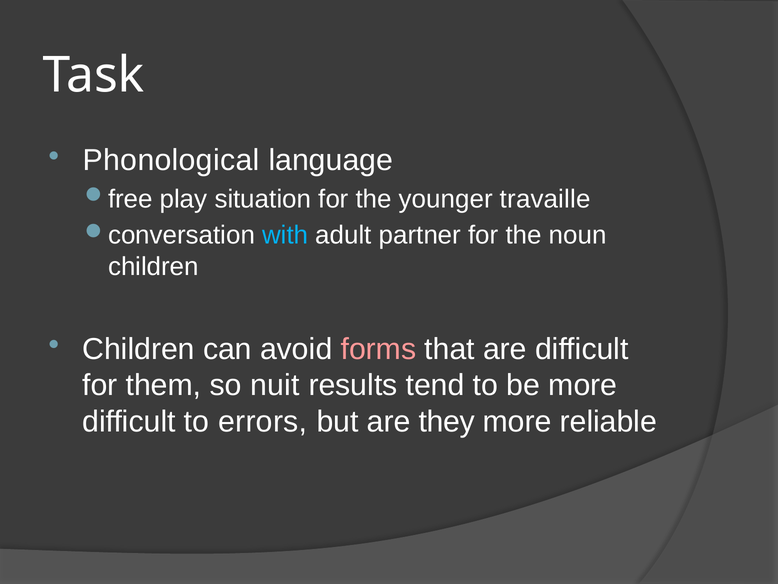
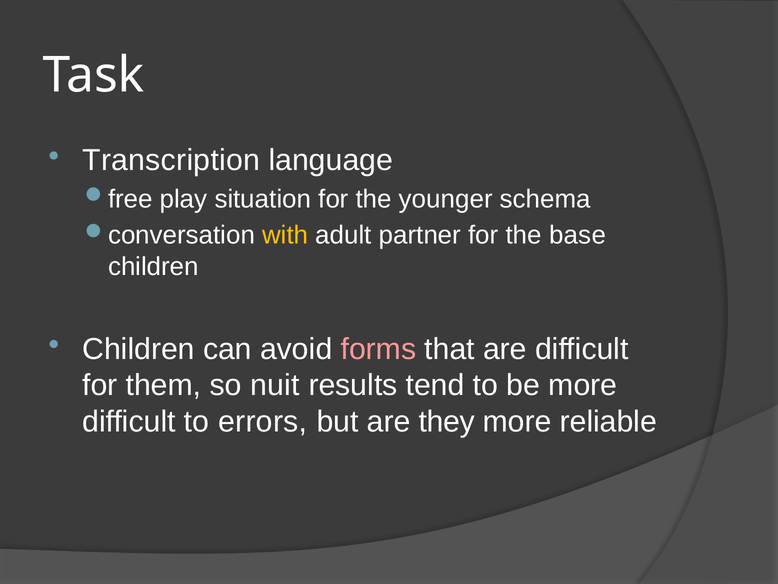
Phonological: Phonological -> Transcription
travaille: travaille -> schema
with colour: light blue -> yellow
noun: noun -> base
